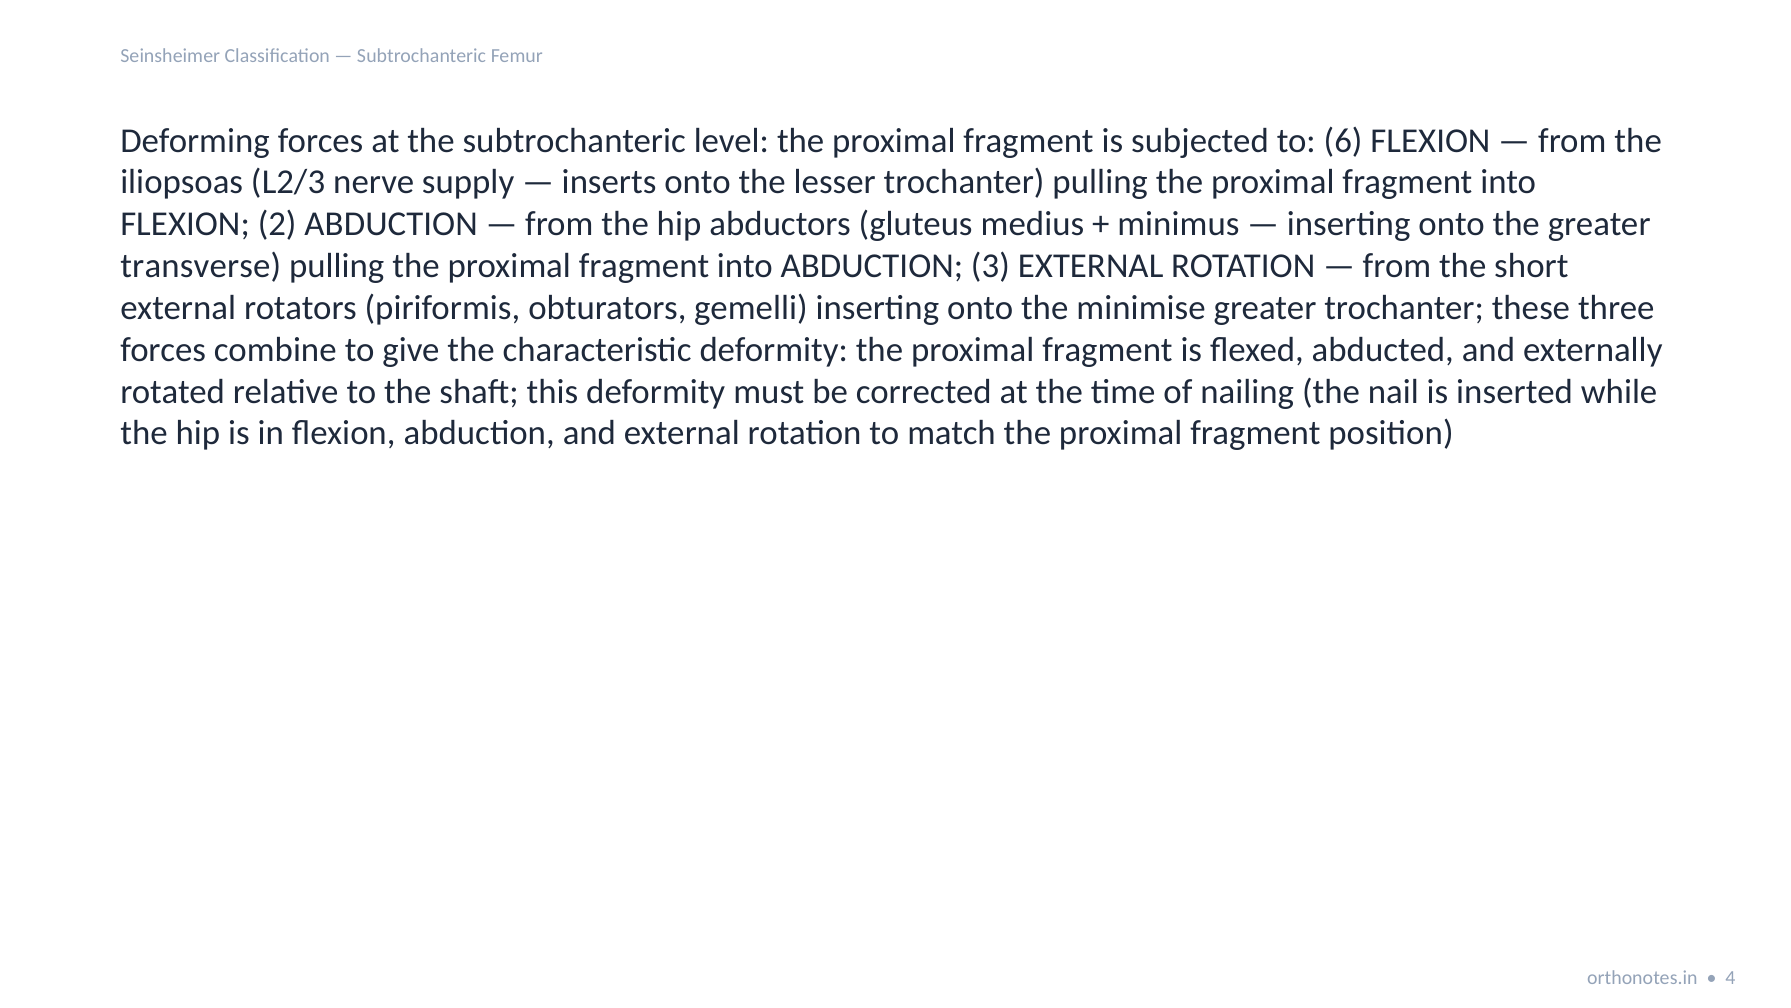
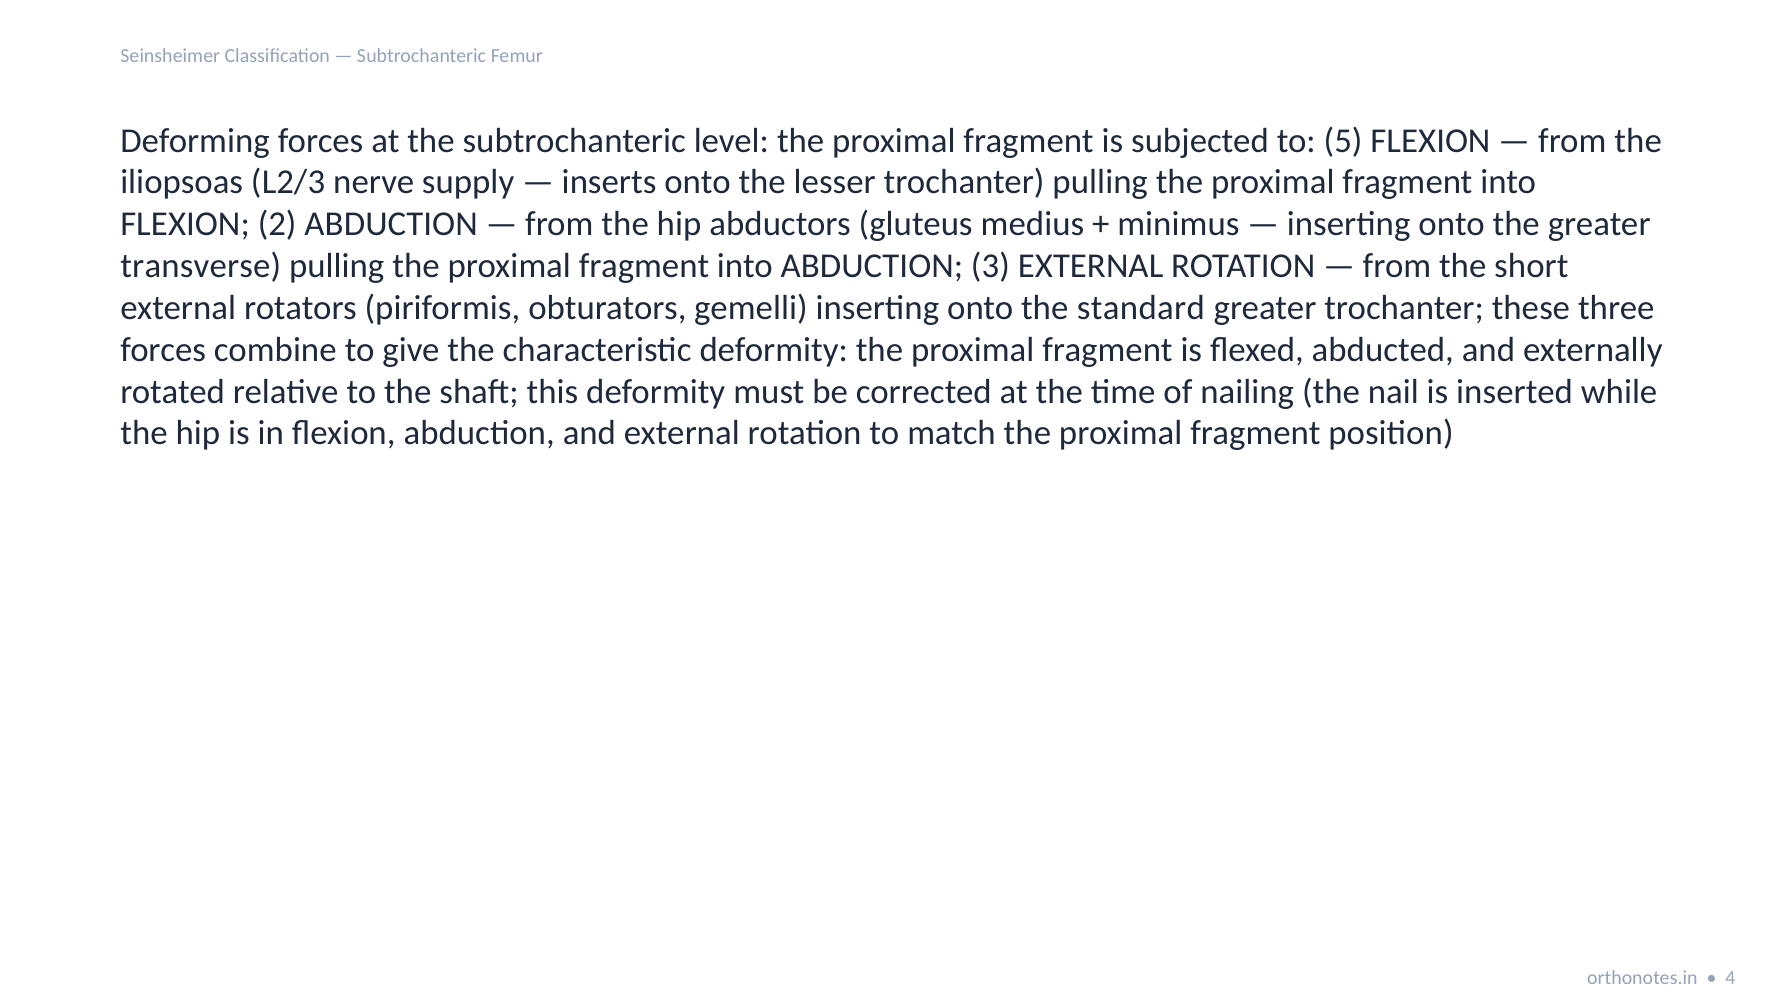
6: 6 -> 5
minimise: minimise -> standard
